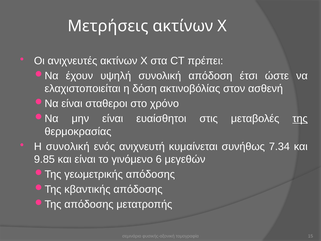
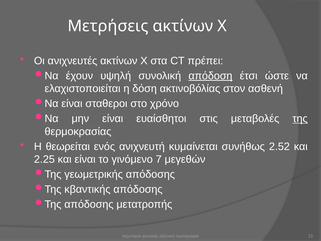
απόδοση underline: none -> present
Η συνολική: συνολική -> θεωρείται
7.34: 7.34 -> 2.52
9.85: 9.85 -> 2.25
6: 6 -> 7
